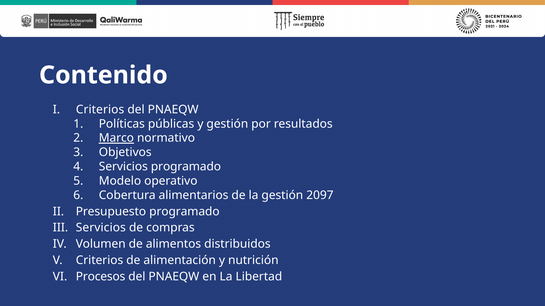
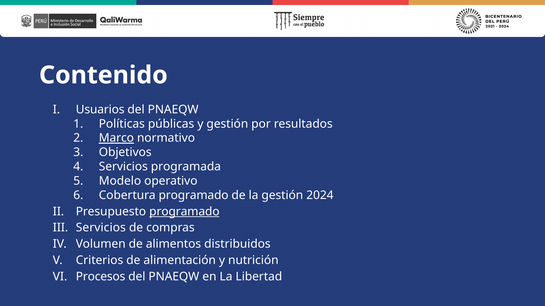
Criterios at (100, 110): Criterios -> Usuarios
Servicios programado: programado -> programada
Cobertura alimentarios: alimentarios -> programado
2097: 2097 -> 2024
programado at (184, 212) underline: none -> present
